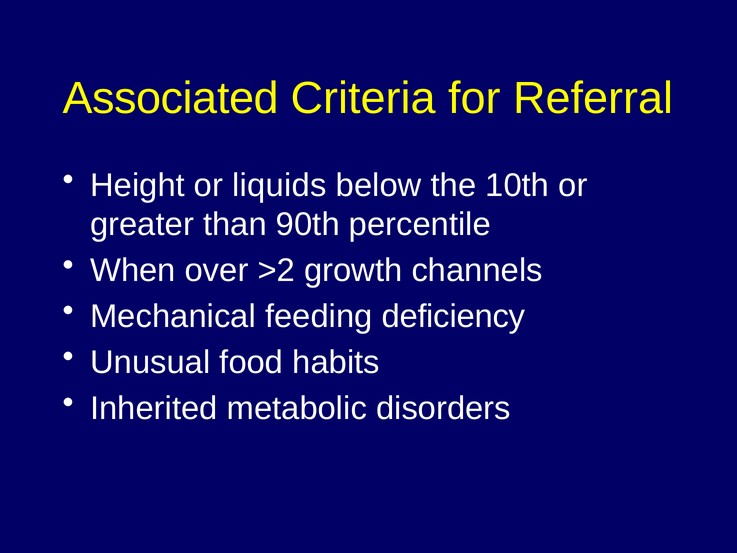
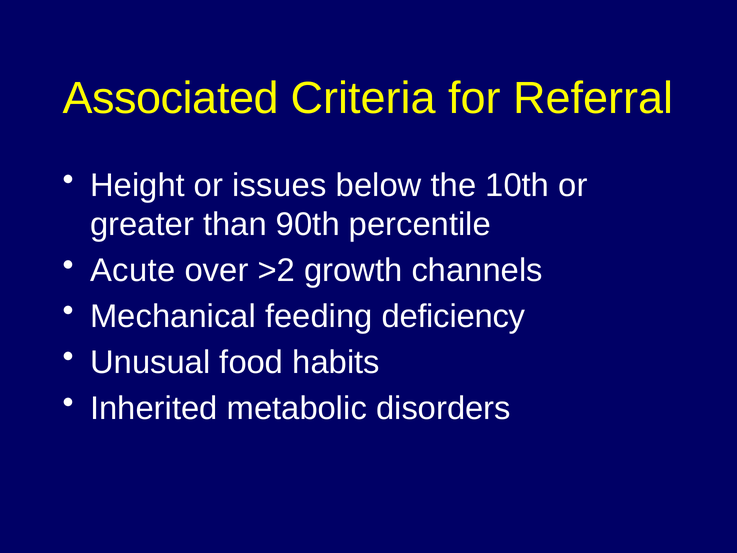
liquids: liquids -> issues
When: When -> Acute
